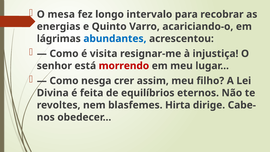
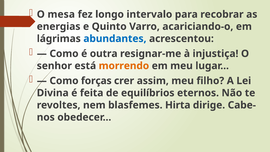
visita: visita -> outra
morrendo colour: red -> orange
nesga: nesga -> forças
